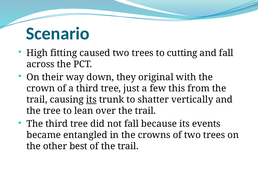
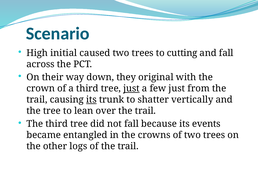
fitting: fitting -> initial
just at (131, 88) underline: none -> present
few this: this -> just
best: best -> logs
